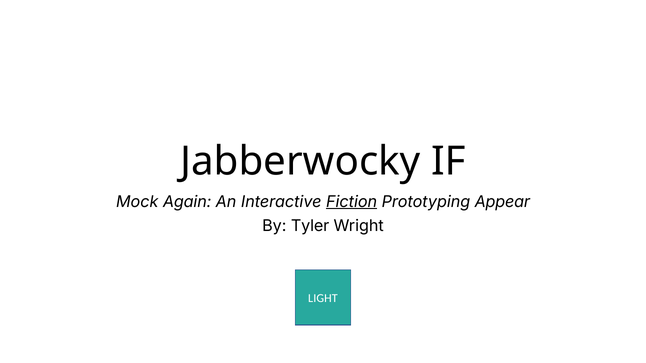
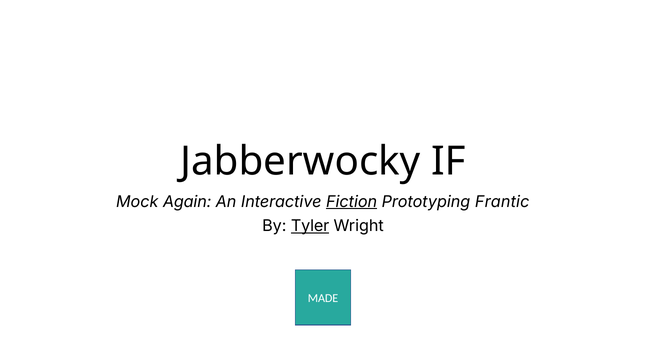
Appear: Appear -> Frantic
Tyler underline: none -> present
LIGHT: LIGHT -> MADE
